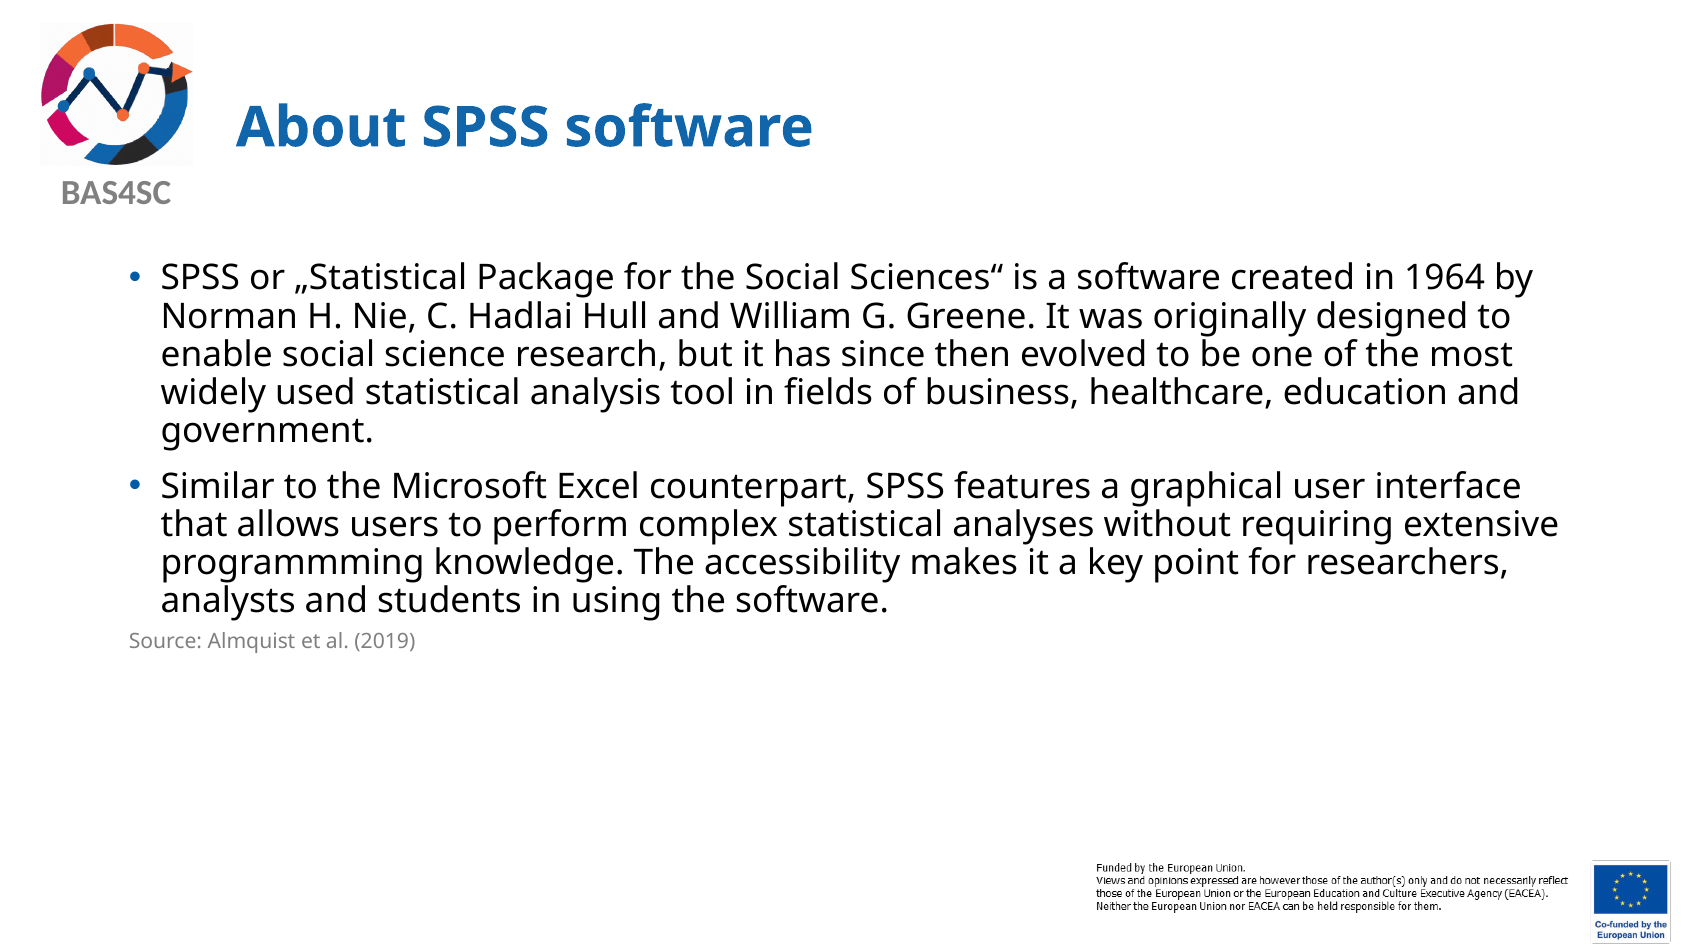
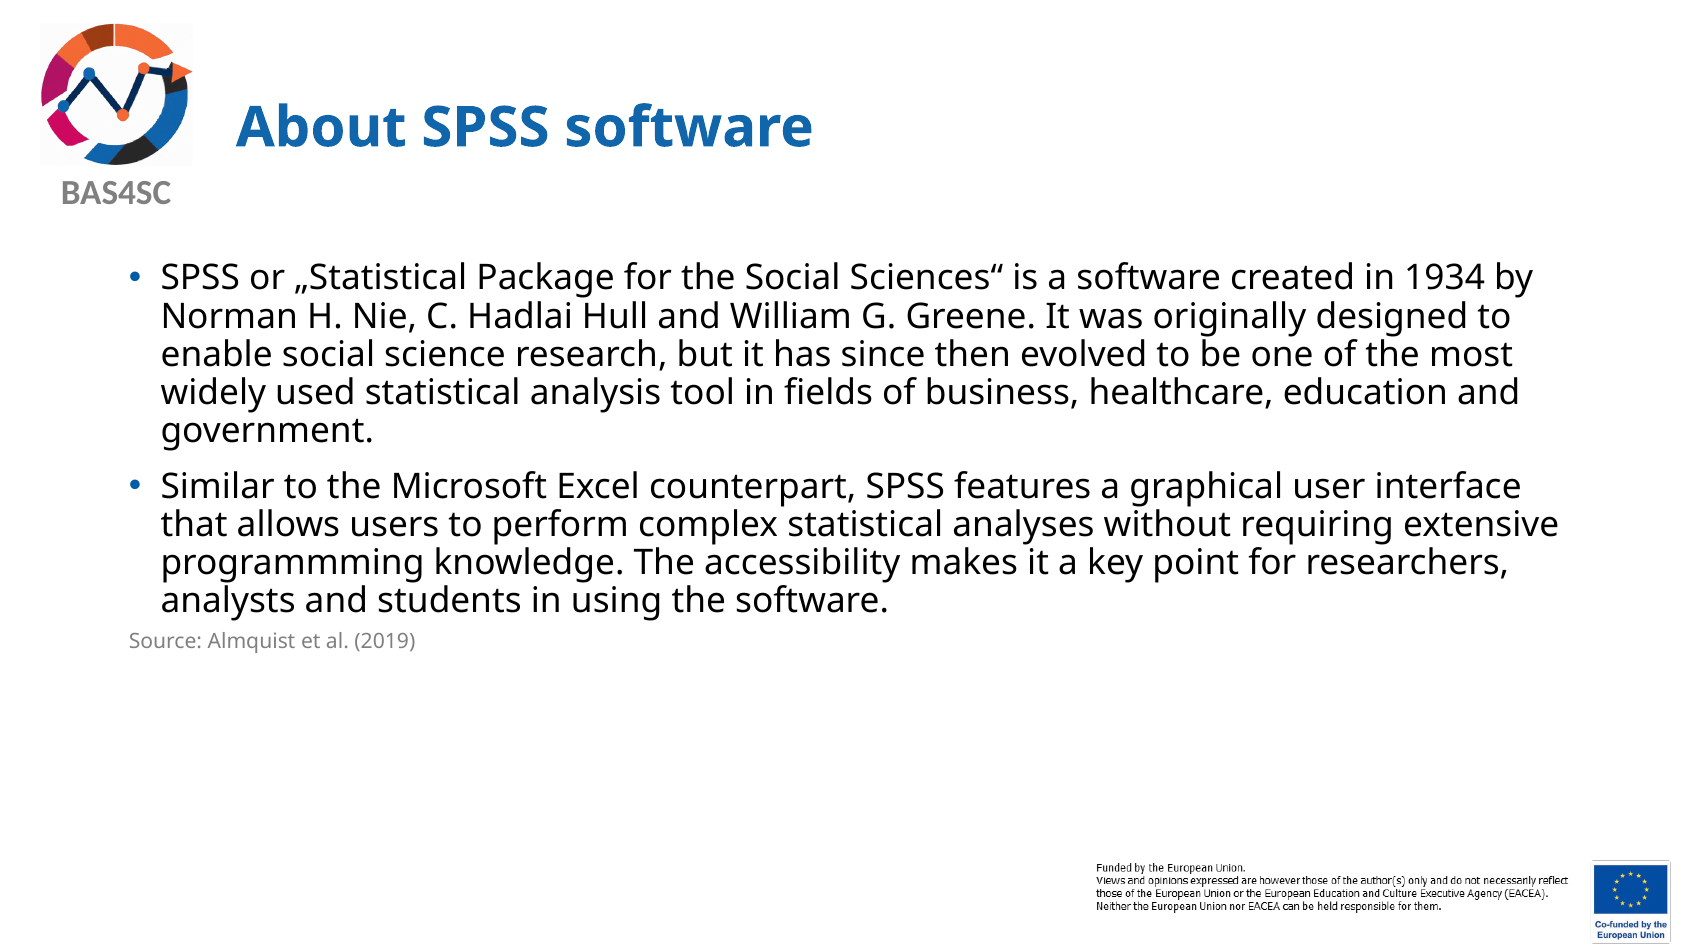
1964: 1964 -> 1934
